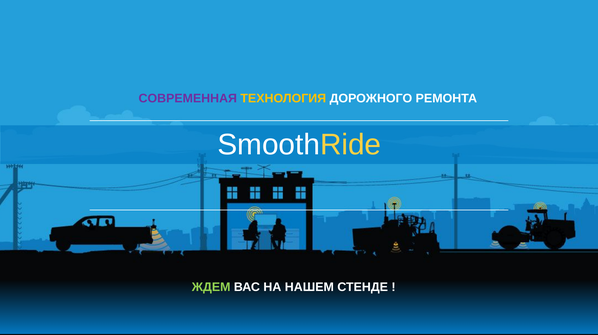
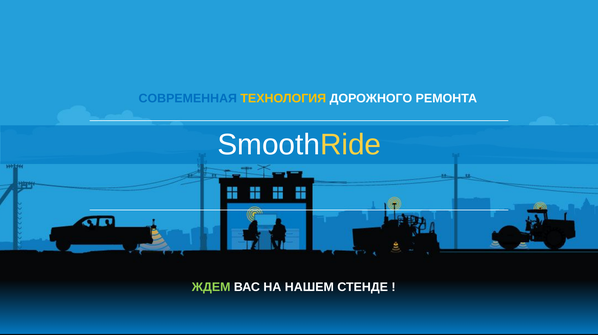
СОВРЕМЕННАЯ colour: purple -> blue
